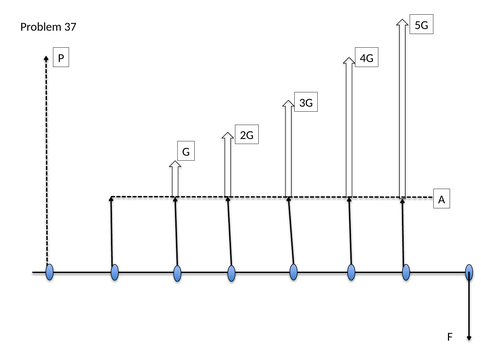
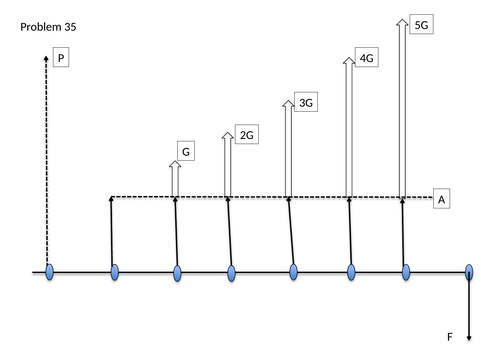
37: 37 -> 35
